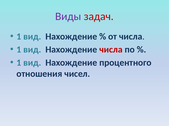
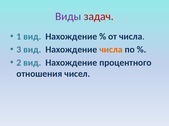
1 at (19, 50): 1 -> 3
числа at (111, 50) colour: red -> orange
1 at (19, 63): 1 -> 2
